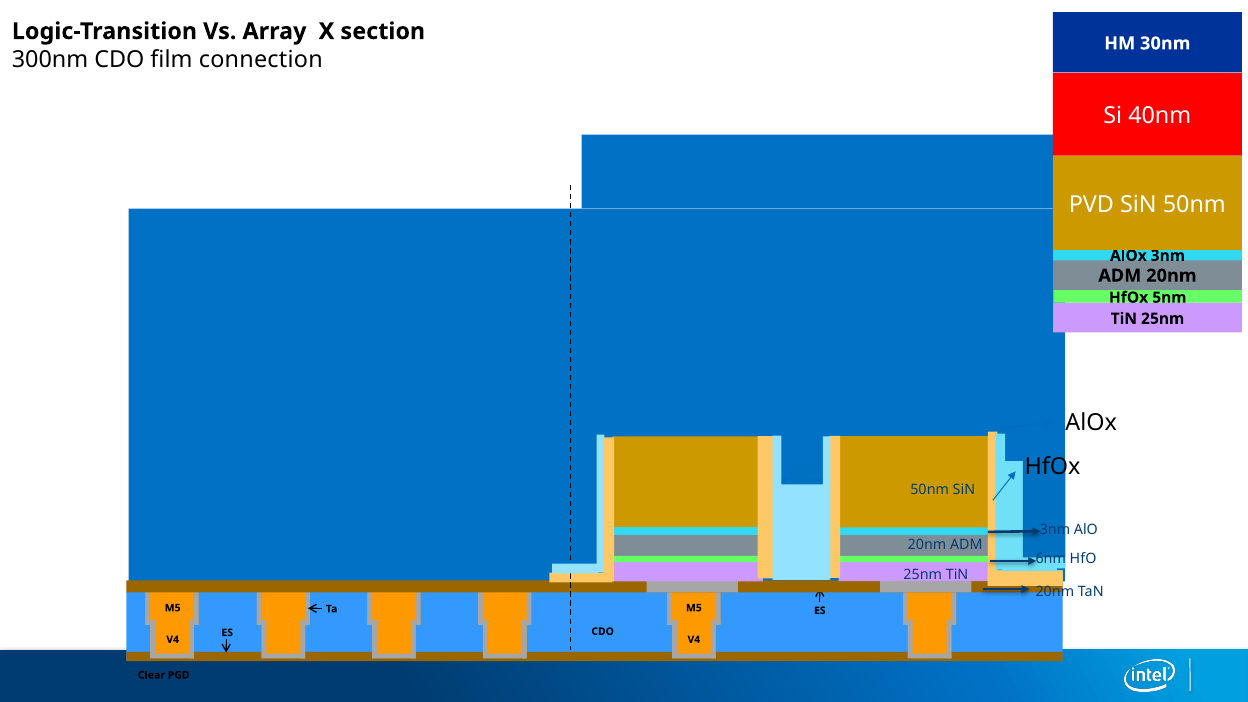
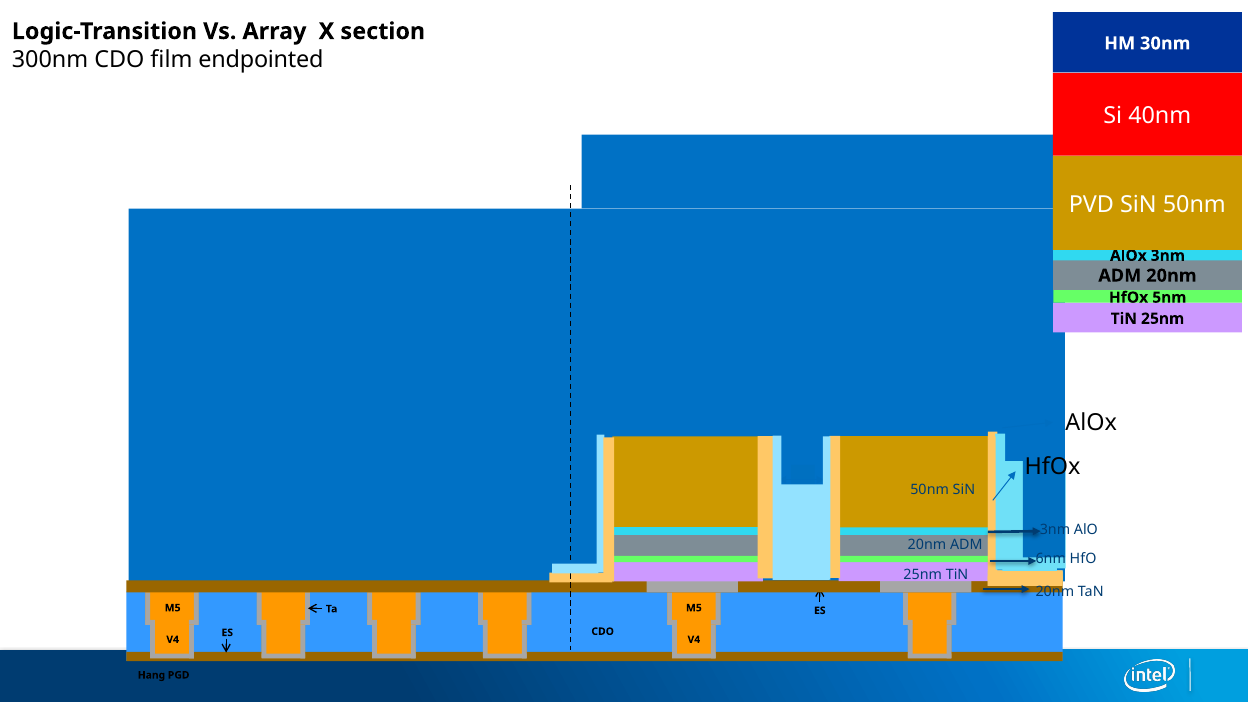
connection: connection -> endpointed
Clear: Clear -> Hang
